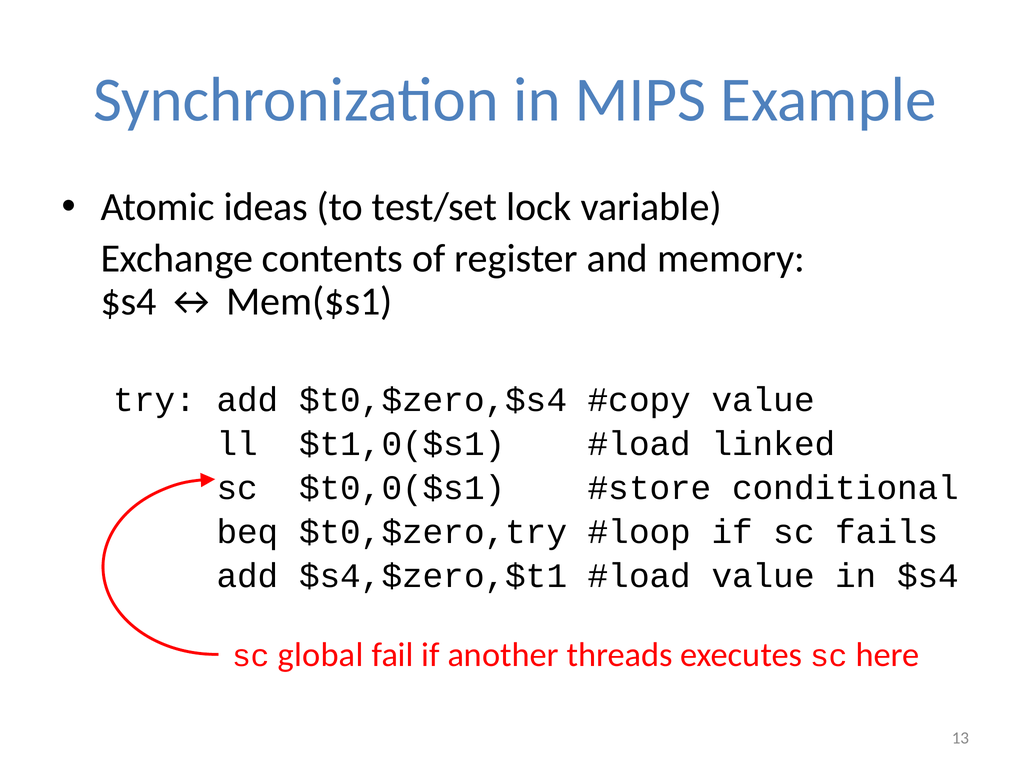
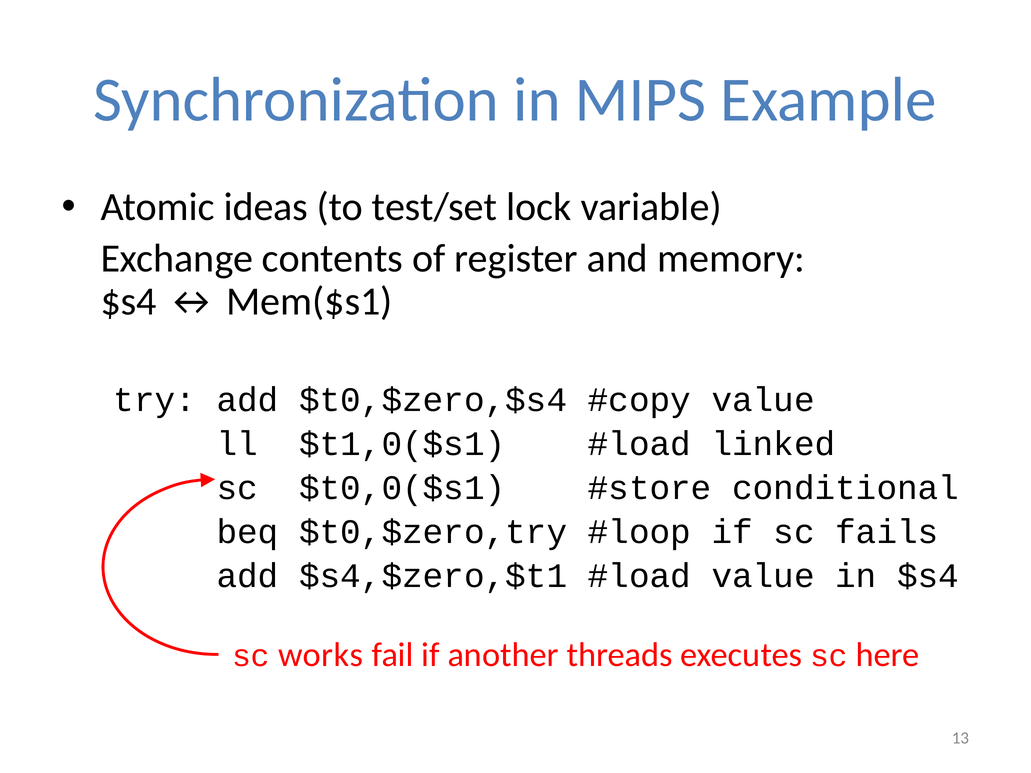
global: global -> works
